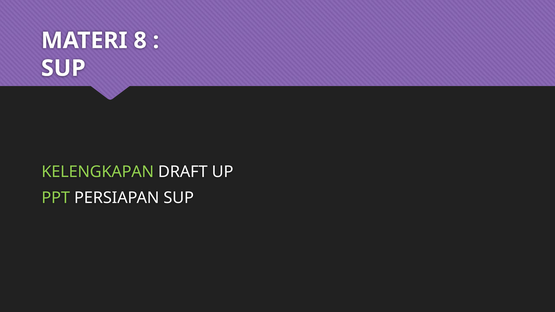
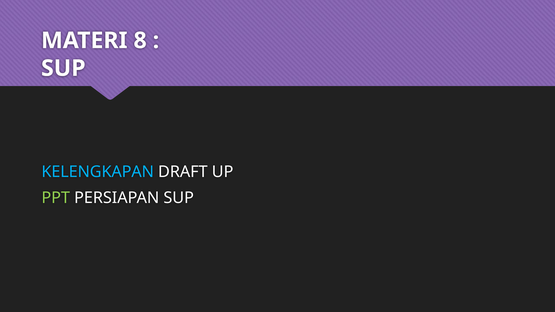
KELENGKAPAN colour: light green -> light blue
